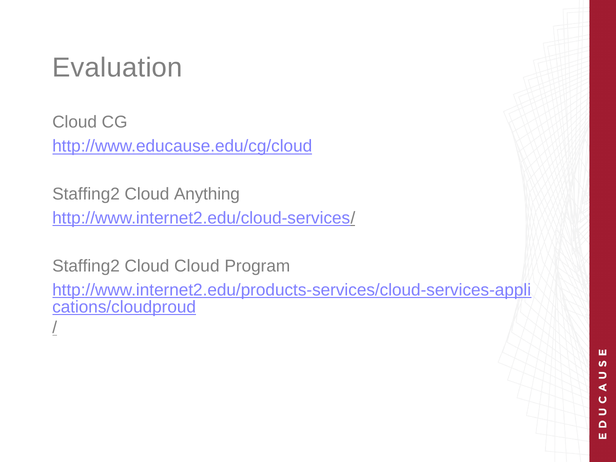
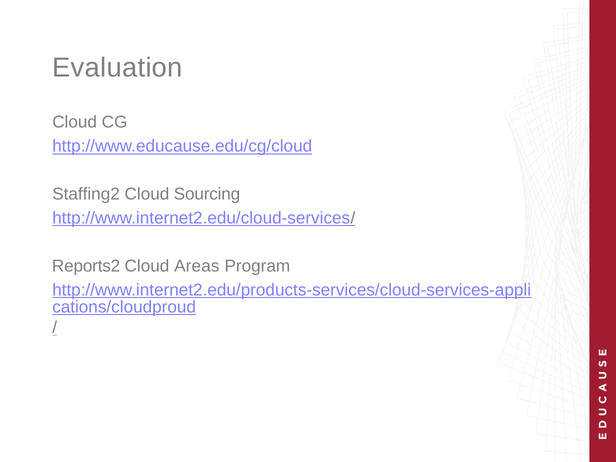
Anything: Anything -> Sourcing
Staffing2 at (86, 266): Staffing2 -> Reports2
Cloud Cloud: Cloud -> Areas
